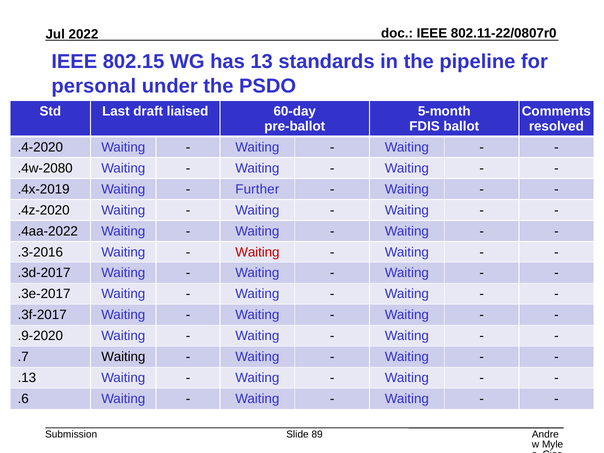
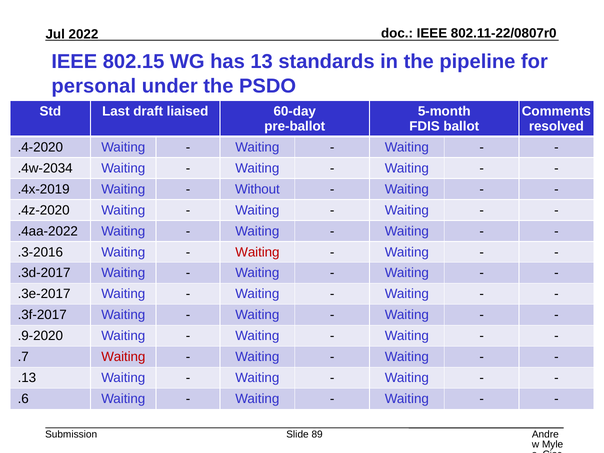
.4w-2080: .4w-2080 -> .4w-2034
Further: Further -> Without
Waiting at (123, 357) colour: black -> red
